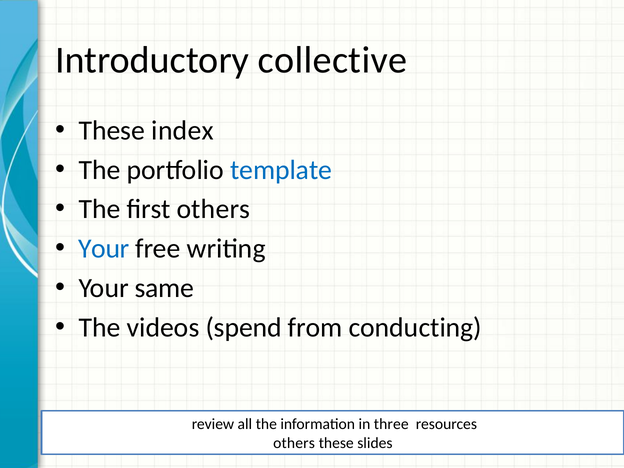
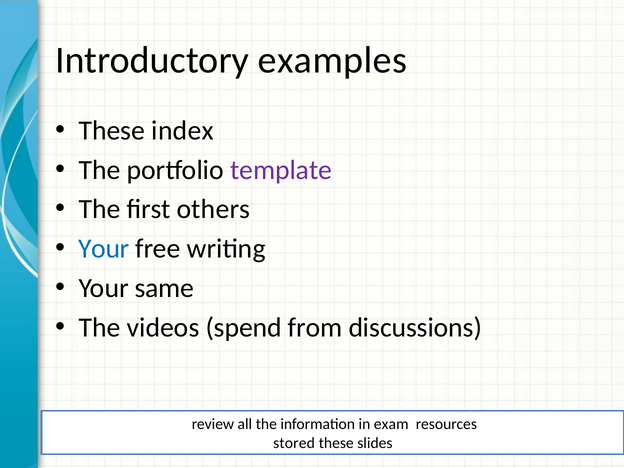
collective: collective -> examples
template colour: blue -> purple
conducting: conducting -> discussions
three: three -> exam
others at (294, 443): others -> stored
